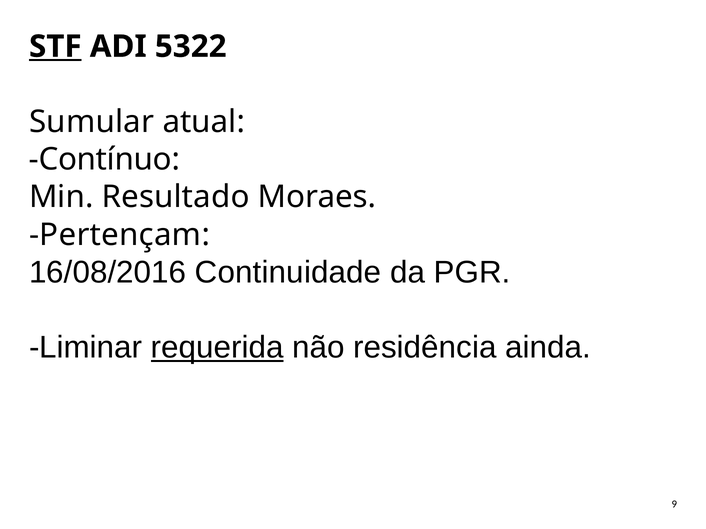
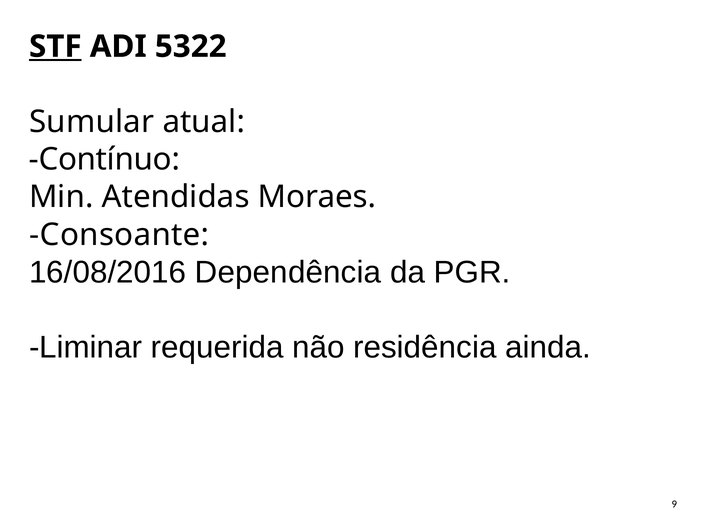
Resultado: Resultado -> Atendidas
Pertençam: Pertençam -> Consoante
Continuidade: Continuidade -> Dependência
requerida underline: present -> none
